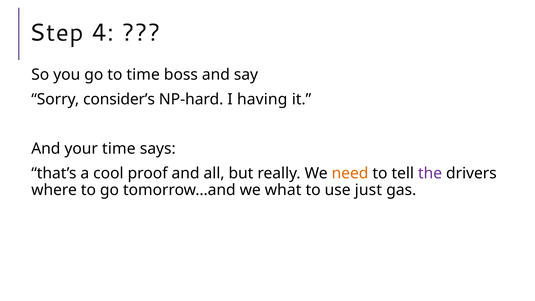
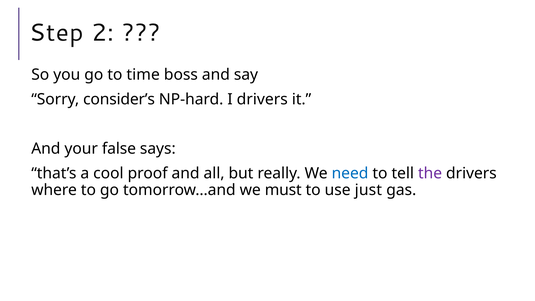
4: 4 -> 2
I having: having -> drivers
your time: time -> false
need colour: orange -> blue
what: what -> must
